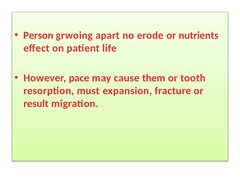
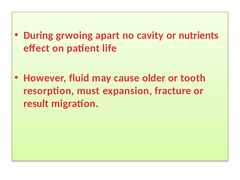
Person: Person -> During
erode: erode -> cavity
pace: pace -> fluid
them: them -> older
